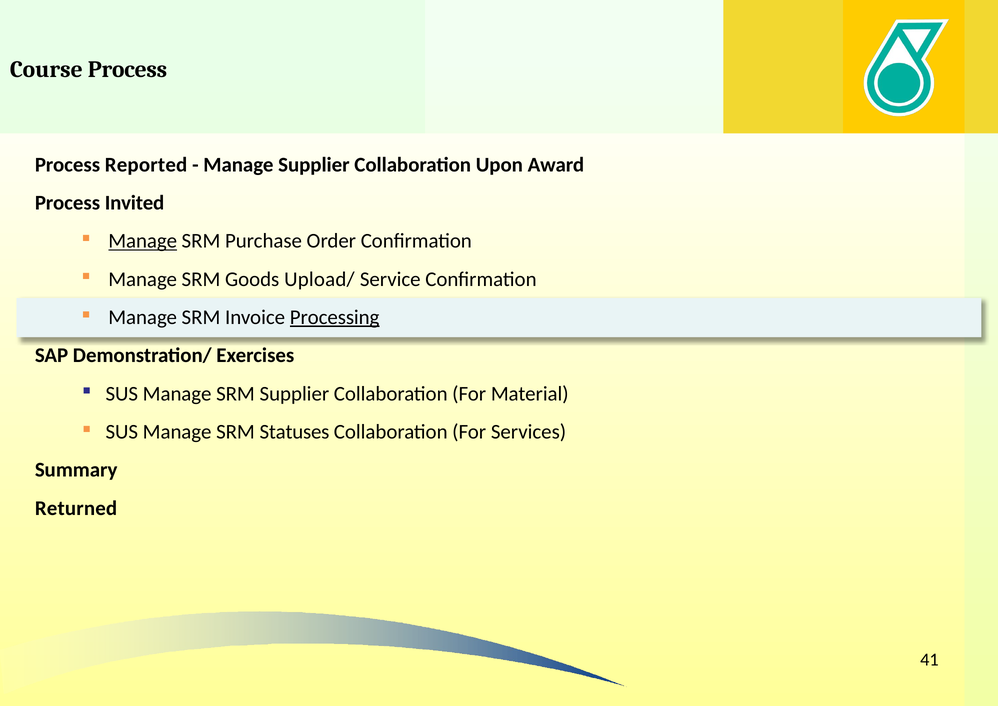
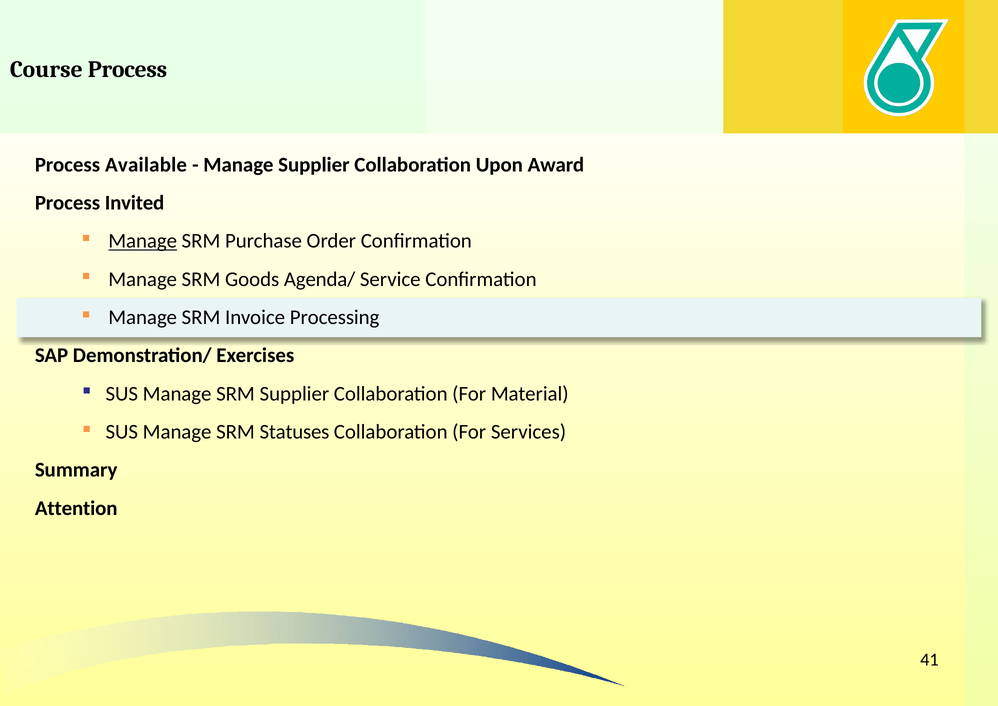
Reported: Reported -> Available
Upload/: Upload/ -> Agenda/
Processing underline: present -> none
Returned: Returned -> Attention
